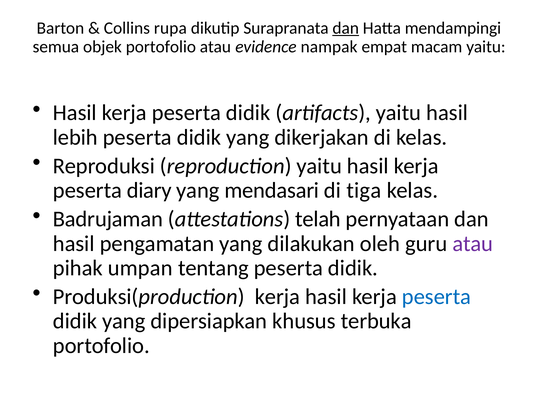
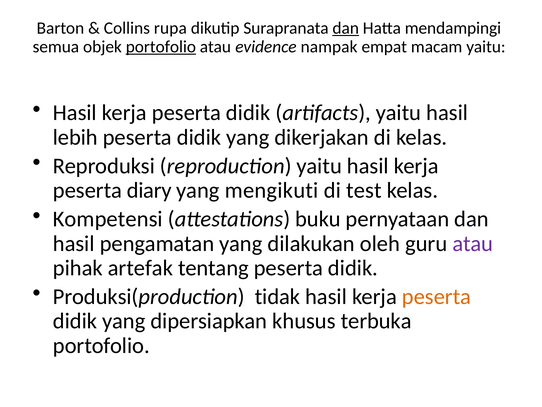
portofolio at (161, 47) underline: none -> present
mendasari: mendasari -> mengikuti
tiga: tiga -> test
Badrujaman: Badrujaman -> Kompetensi
telah: telah -> buku
umpan: umpan -> artefak
Produksi(production kerja: kerja -> tidak
peserta at (436, 296) colour: blue -> orange
